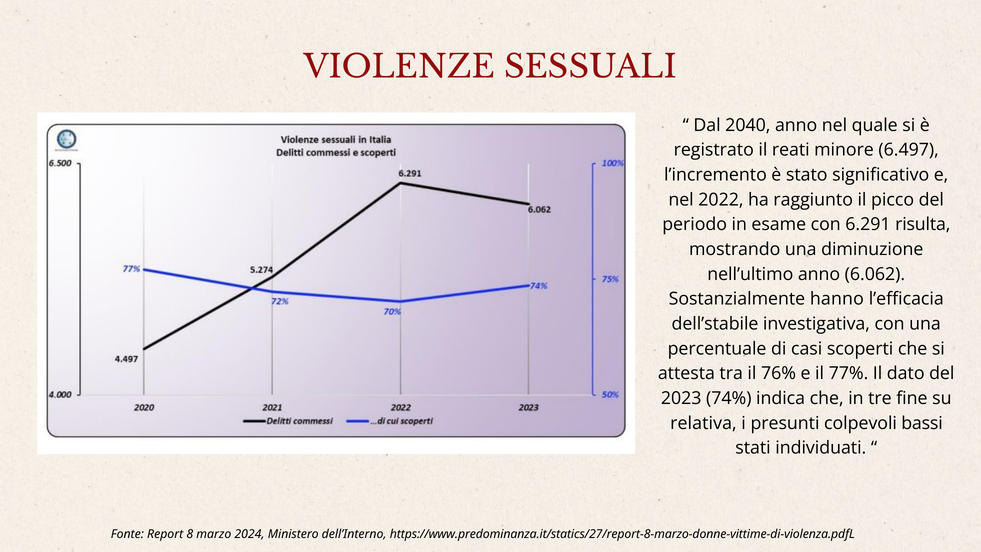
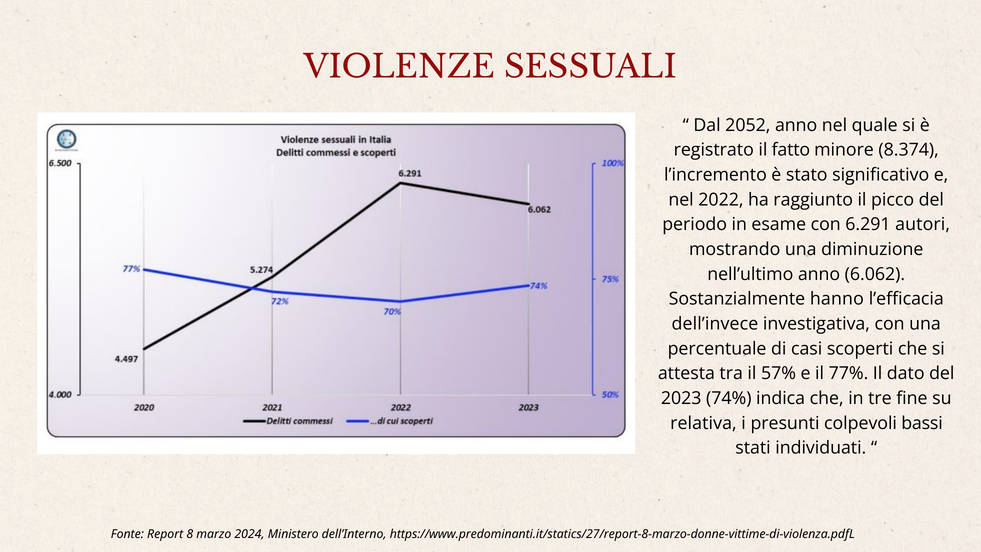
2040: 2040 -> 2052
reati: reati -> fatto
6.497: 6.497 -> 8.374
risulta: risulta -> autori
dell’stabile: dell’stabile -> dell’invece
76%: 76% -> 57%
https://www.predominanza.it/statics/27/report-8-marzo-donne-vittime-di-violenza.pdfL: https://www.predominanza.it/statics/27/report-8-marzo-donne-vittime-di-violenza.pdfL -> https://www.predominanti.it/statics/27/report-8-marzo-donne-vittime-di-violenza.pdfL
